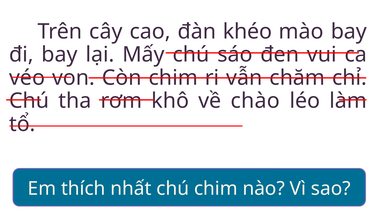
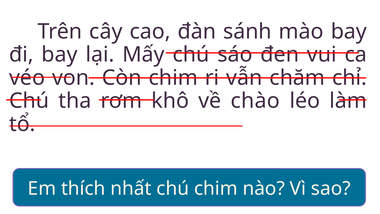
khéo: khéo -> sánh
